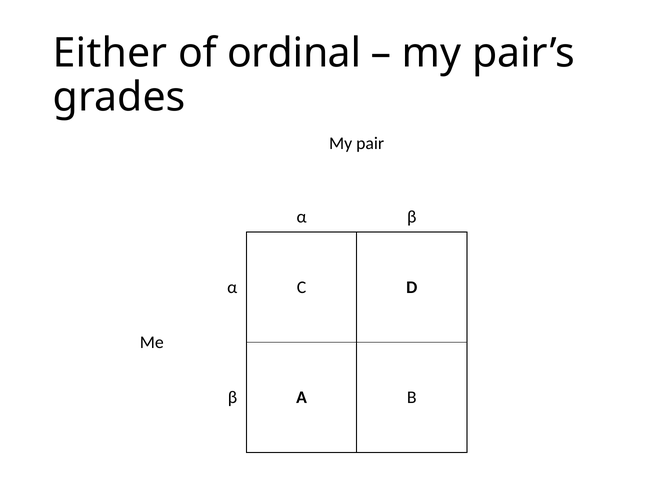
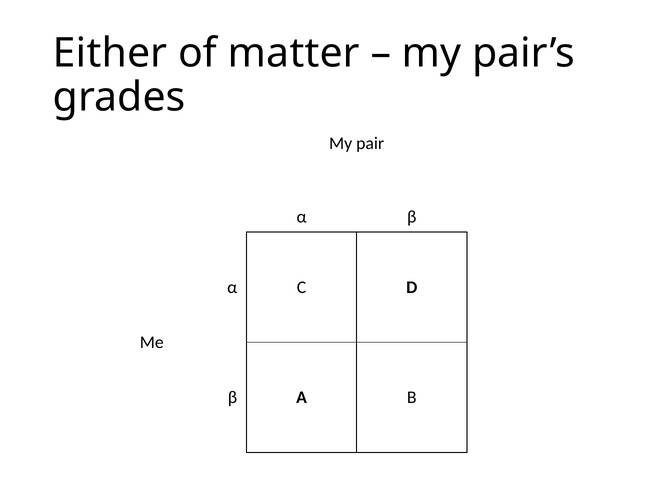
ordinal: ordinal -> matter
